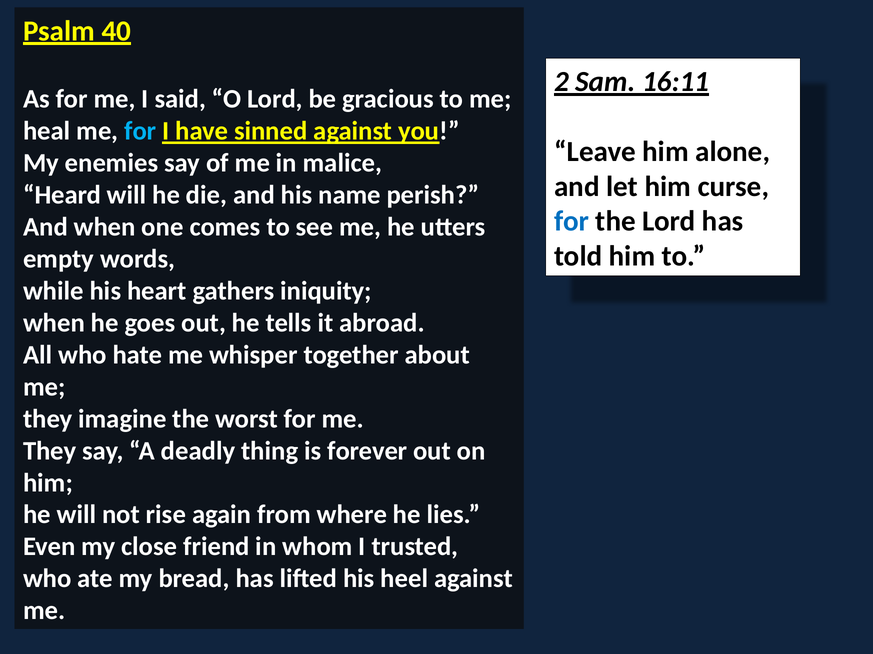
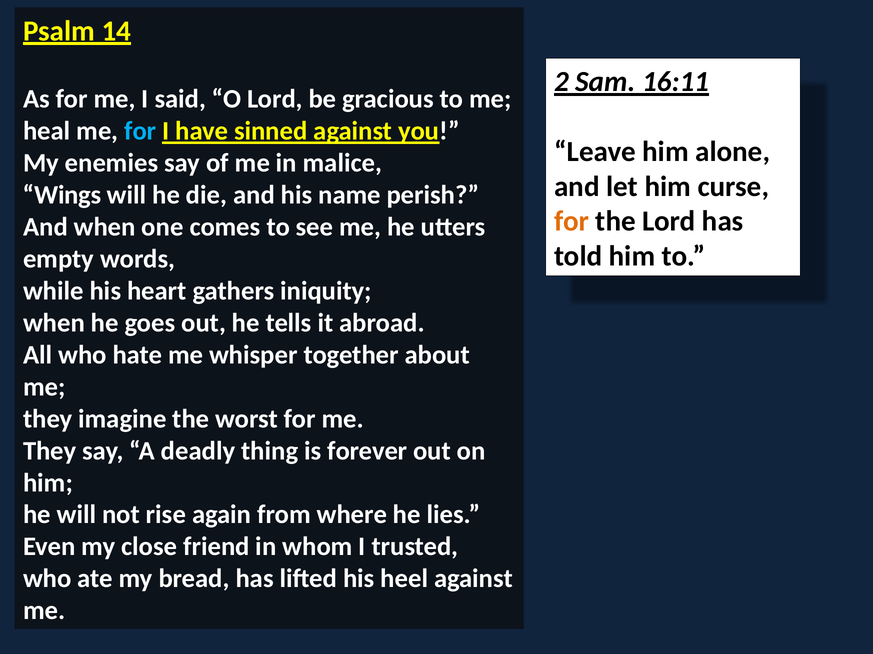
40: 40 -> 14
Heard: Heard -> Wings
for at (572, 222) colour: blue -> orange
